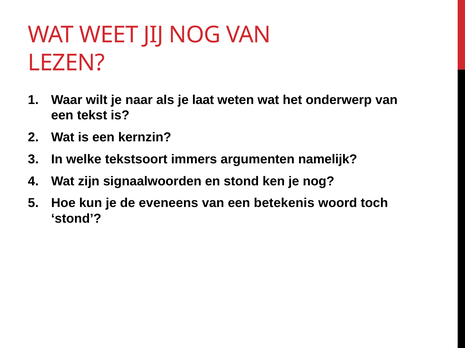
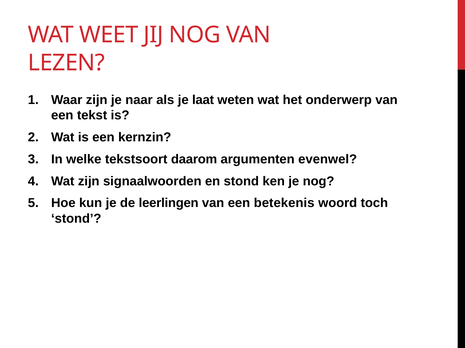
Waar wilt: wilt -> zijn
immers: immers -> daarom
namelijk: namelijk -> evenwel
eveneens: eveneens -> leerlingen
